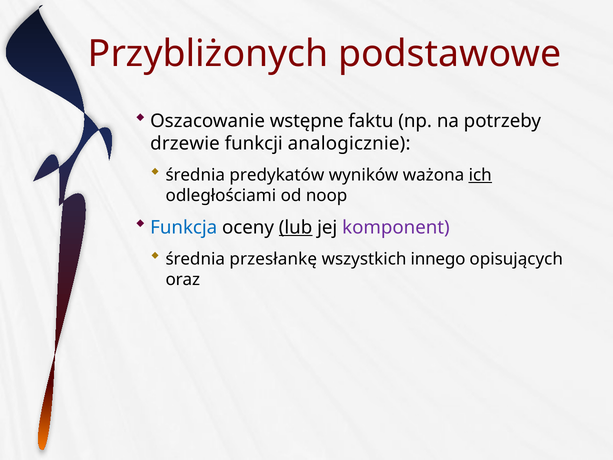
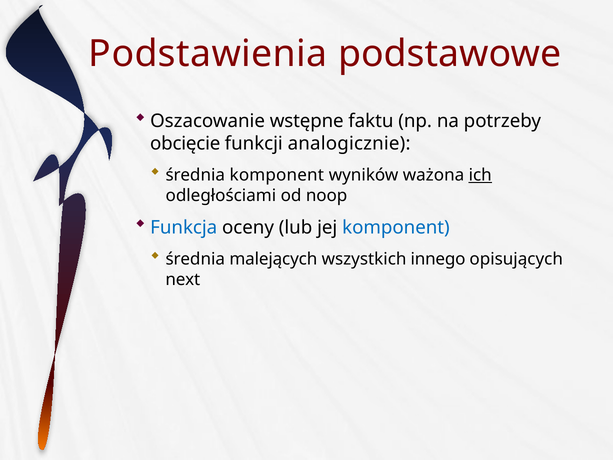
Przybliżonych: Przybliżonych -> Podstawienia
drzewie: drzewie -> obcięcie
średnia predykatów: predykatów -> komponent
lub underline: present -> none
komponent at (396, 227) colour: purple -> blue
przesłankę: przesłankę -> malejących
oraz: oraz -> next
